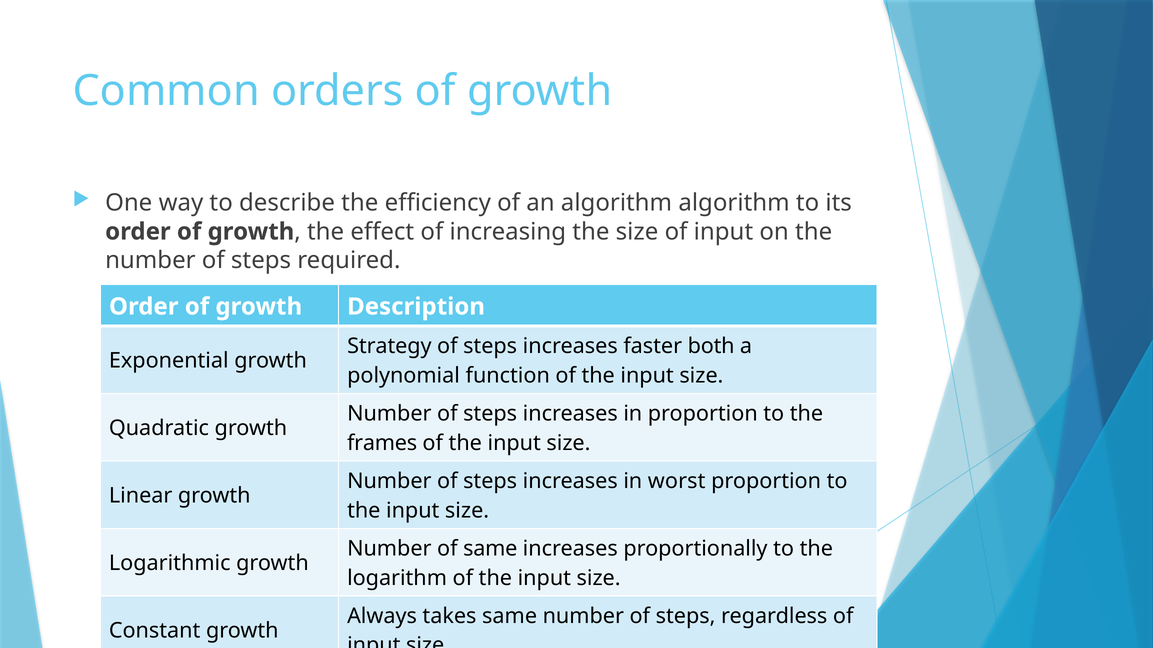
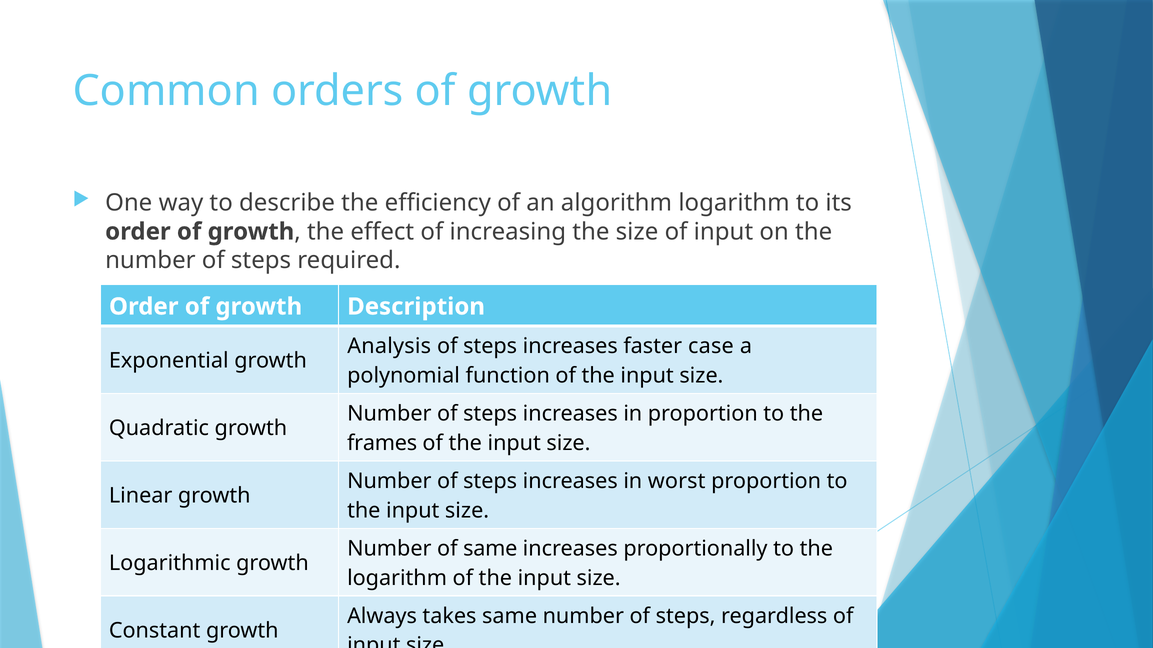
algorithm algorithm: algorithm -> logarithm
Strategy: Strategy -> Analysis
both: both -> case
